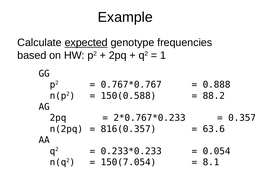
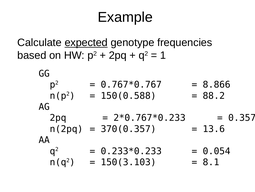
0.888: 0.888 -> 8.866
816(0.357: 816(0.357 -> 370(0.357
63.6: 63.6 -> 13.6
150(7.054: 150(7.054 -> 150(3.103
